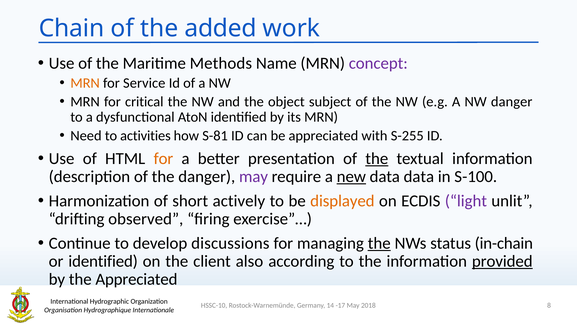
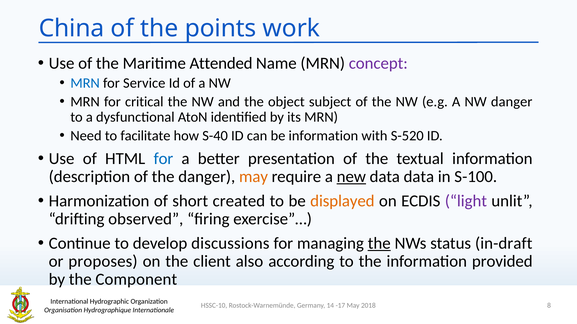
Chain: Chain -> China
added: added -> points
Methods: Methods -> Attended
MRN at (85, 83) colour: orange -> blue
activities: activities -> facilitate
S-81: S-81 -> S-40
be appreciated: appreciated -> information
S-255: S-255 -> S-520
for at (163, 159) colour: orange -> blue
the at (377, 159) underline: present -> none
may at (254, 177) colour: purple -> orange
actively: actively -> created
in-chain: in-chain -> in-draft
or identified: identified -> proposes
provided underline: present -> none
the Appreciated: Appreciated -> Component
